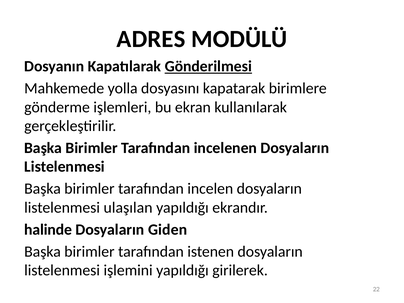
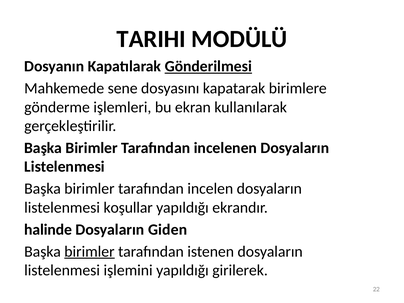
ADRES: ADRES -> TARIHI
yolla: yolla -> sene
ulaşılan: ulaşılan -> koşullar
birimler at (89, 251) underline: none -> present
